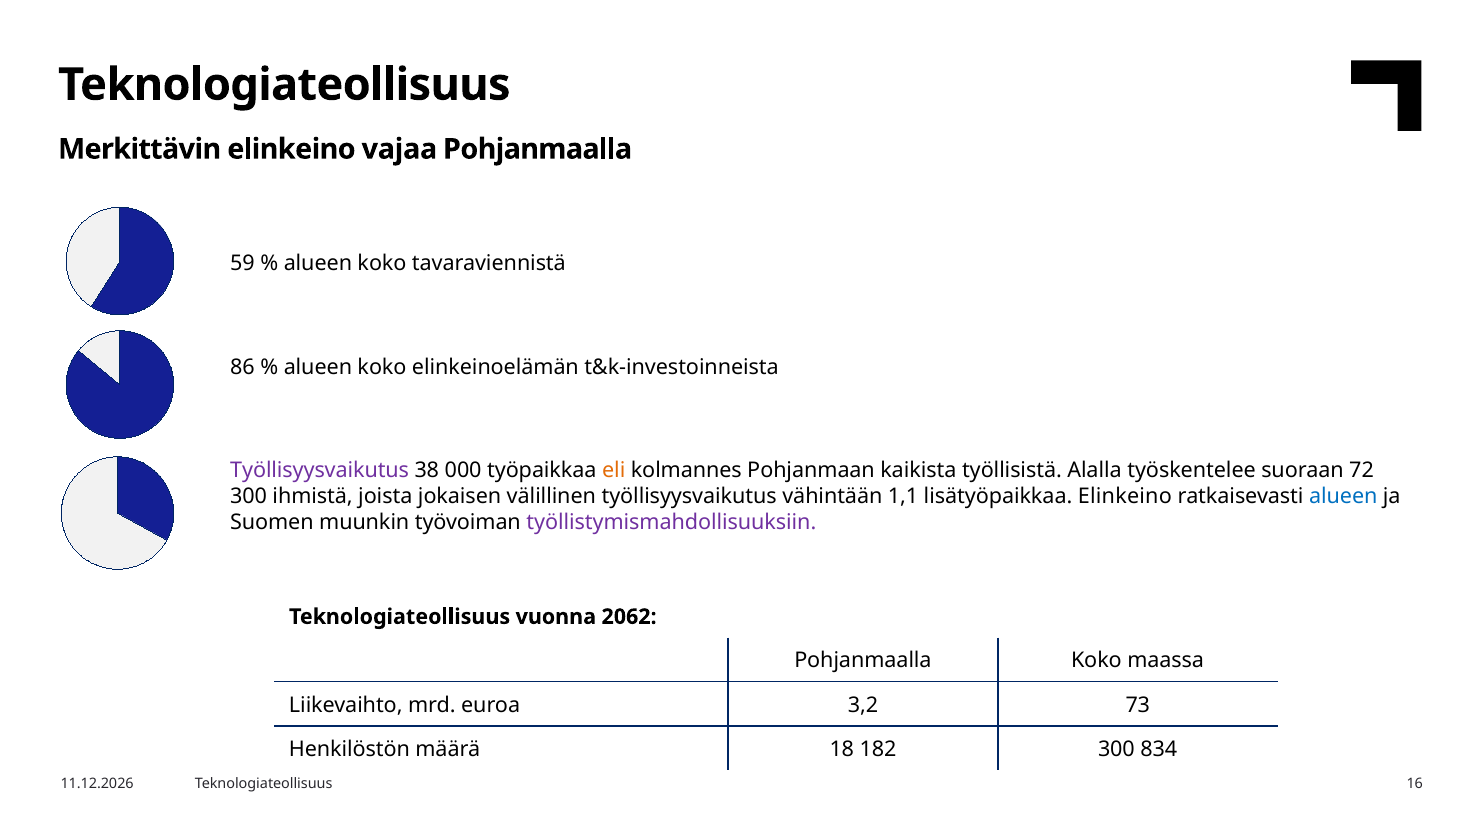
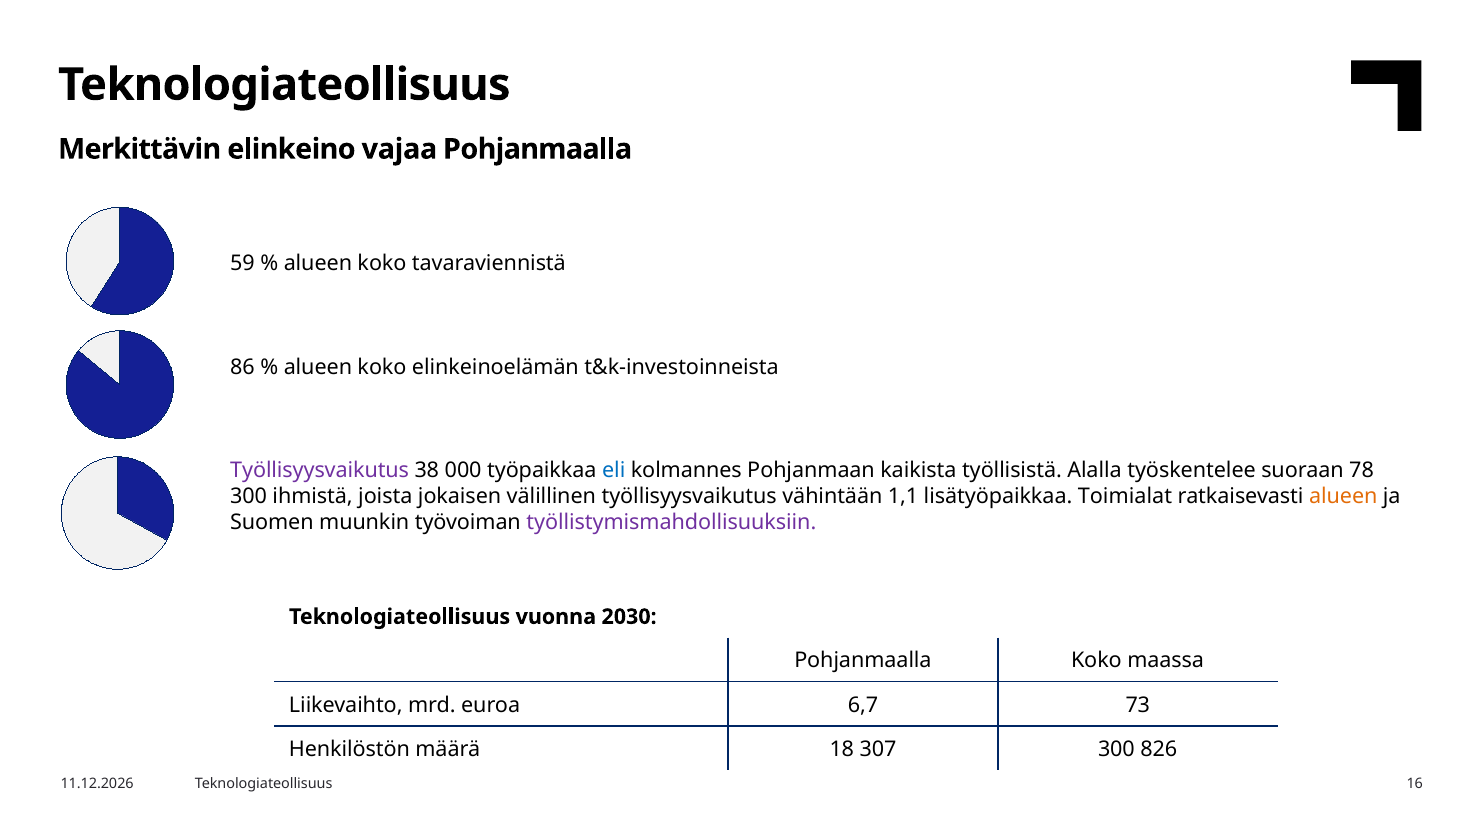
eli colour: orange -> blue
72: 72 -> 78
lisätyöpaikkaa Elinkeino: Elinkeino -> Toimialat
alueen at (1343, 497) colour: blue -> orange
2062: 2062 -> 2030
3,2: 3,2 -> 6,7
182: 182 -> 307
834: 834 -> 826
